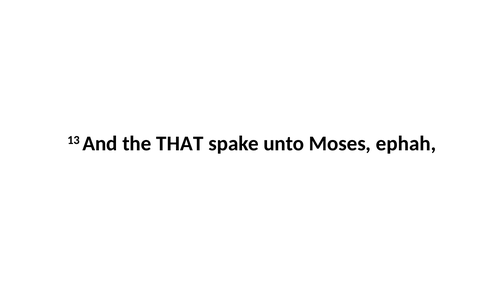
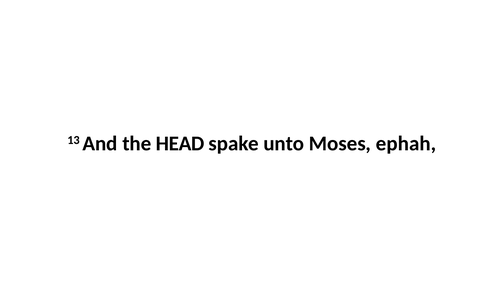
THAT: THAT -> HEAD
